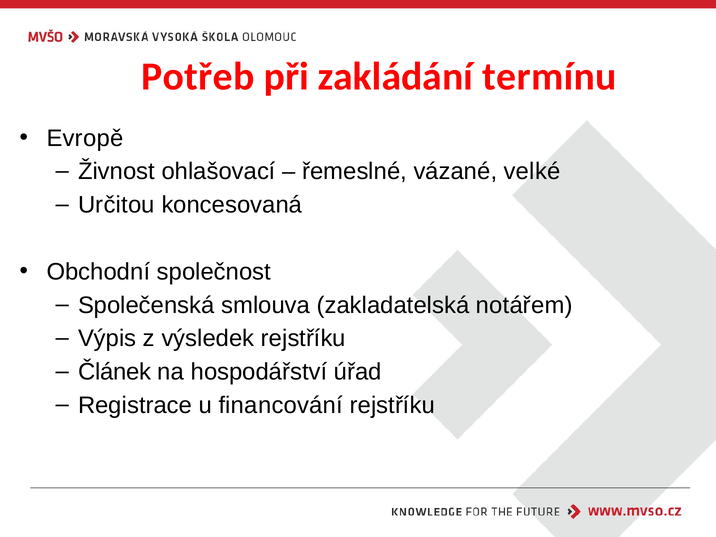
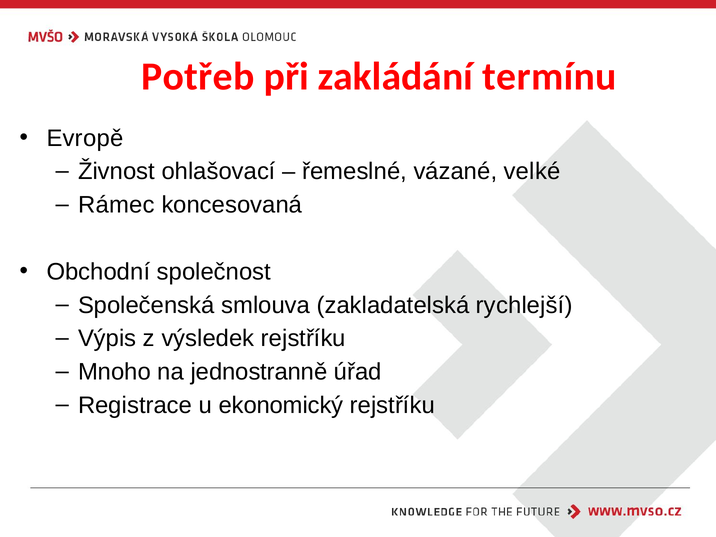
Určitou: Určitou -> Rámec
notářem: notářem -> rychlejší
Článek: Článek -> Mnoho
hospodářství: hospodářství -> jednostranně
financování: financování -> ekonomický
